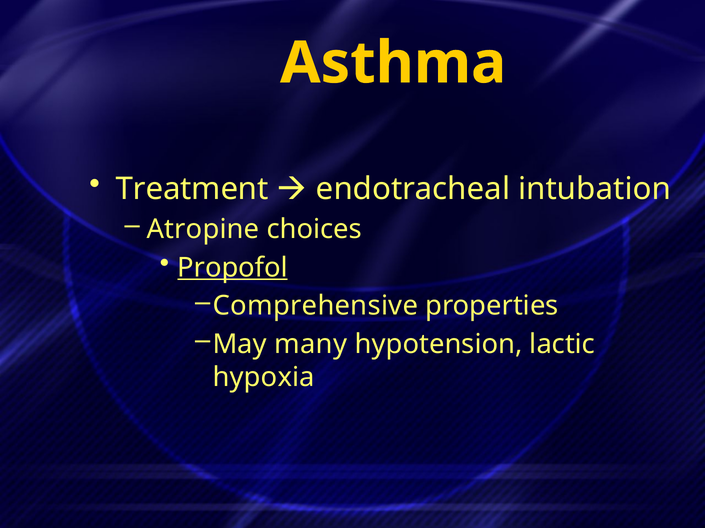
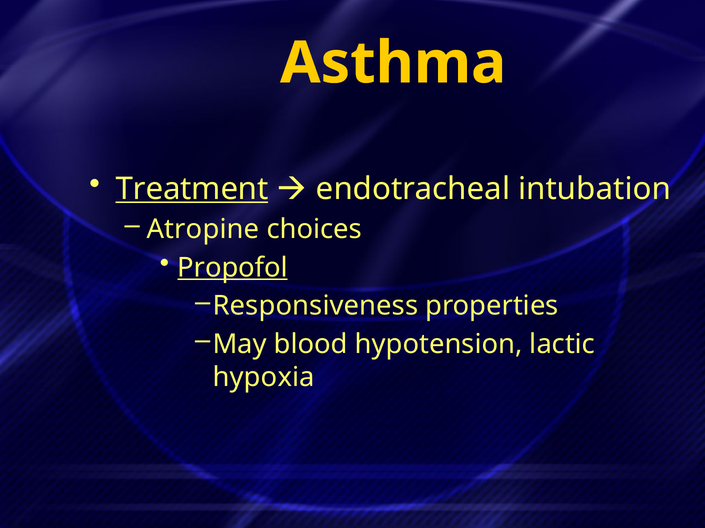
Treatment underline: none -> present
Comprehensive: Comprehensive -> Responsiveness
many: many -> blood
